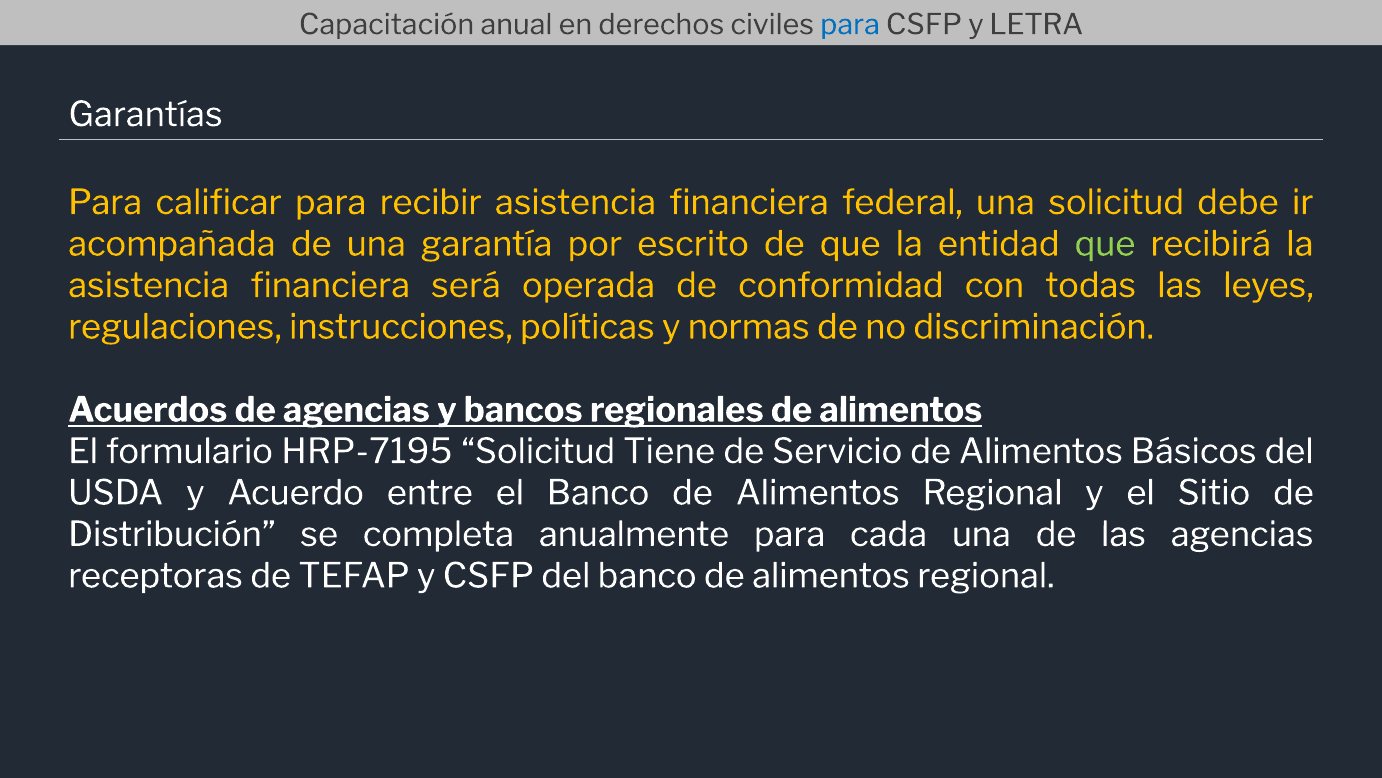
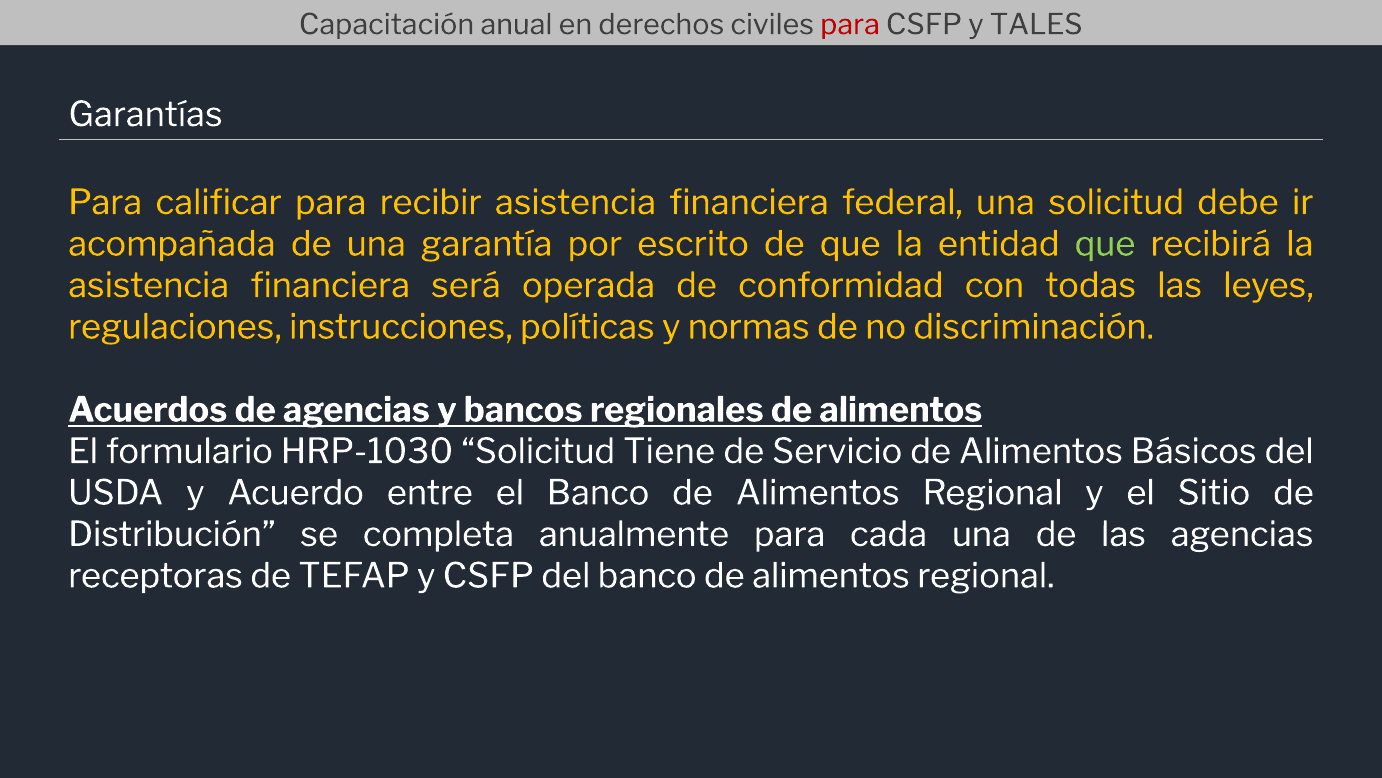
para at (850, 25) colour: blue -> red
LETRA: LETRA -> TALES
HRP-7195: HRP-7195 -> HRP-1030
